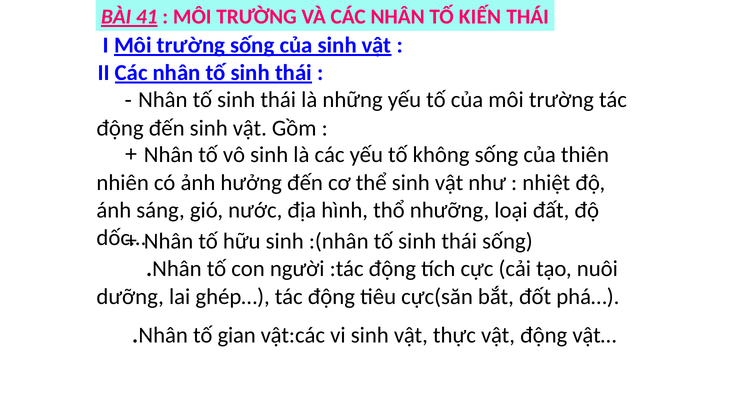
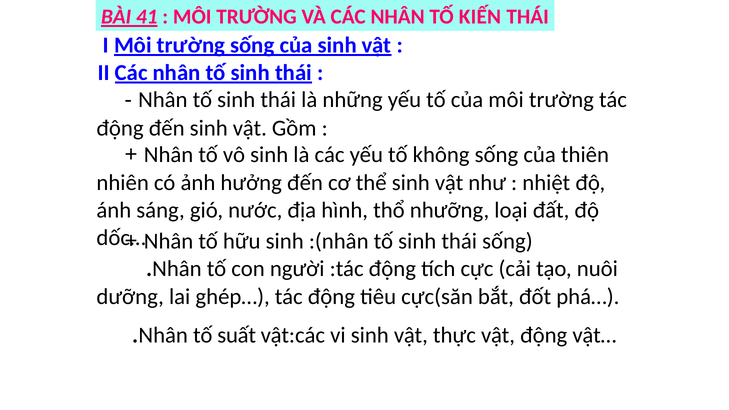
gian: gian -> suất
